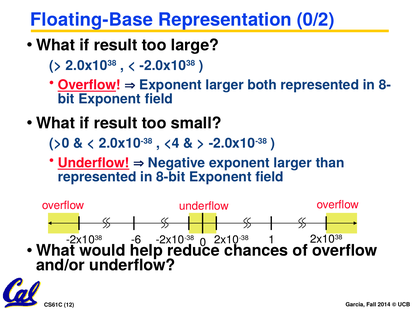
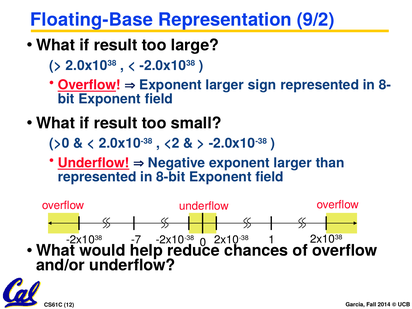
0/2: 0/2 -> 9/2
both: both -> sign
<4: <4 -> <2
-6: -6 -> -7
